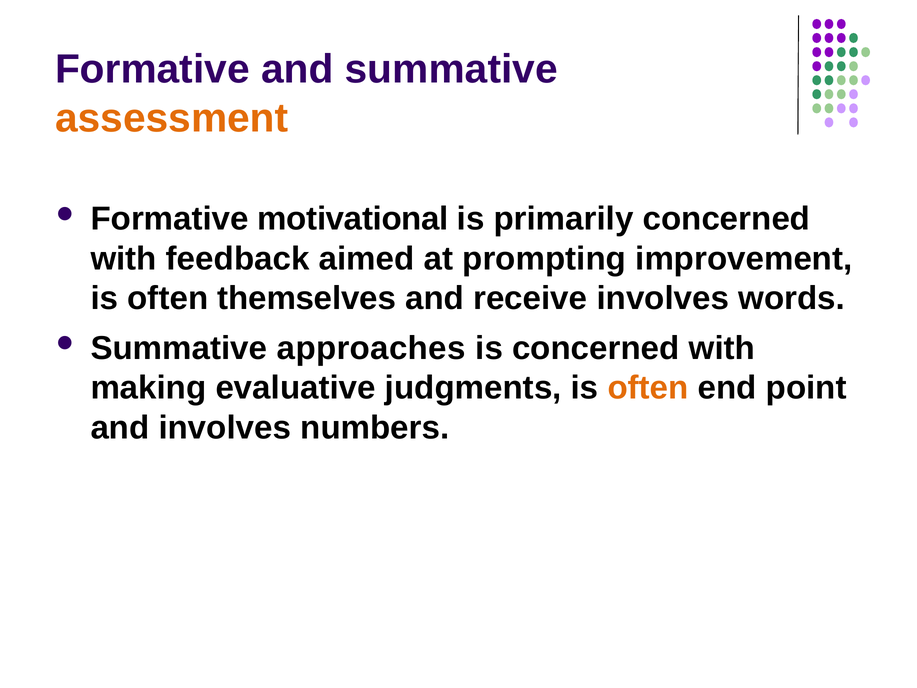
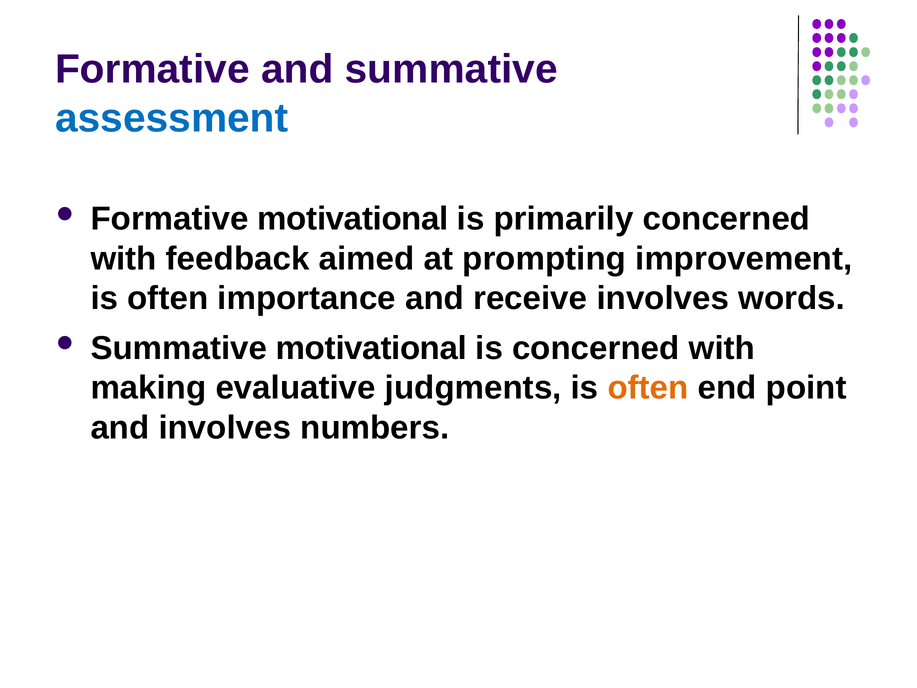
assessment colour: orange -> blue
themselves: themselves -> importance
Summative approaches: approaches -> motivational
